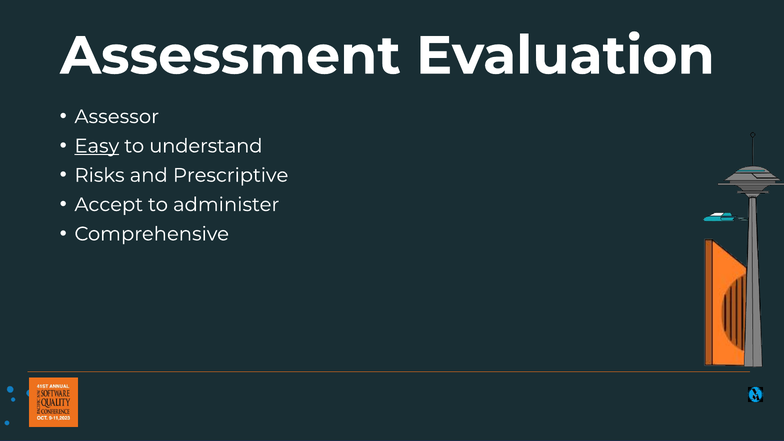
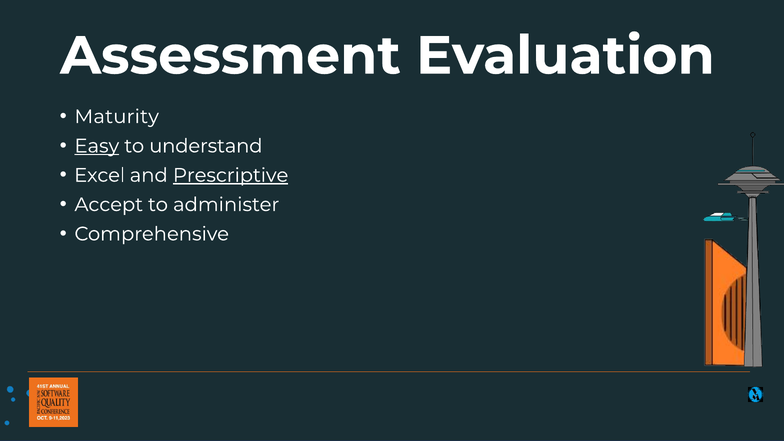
Assessor: Assessor -> Maturity
Risks: Risks -> Excel
Prescriptive underline: none -> present
